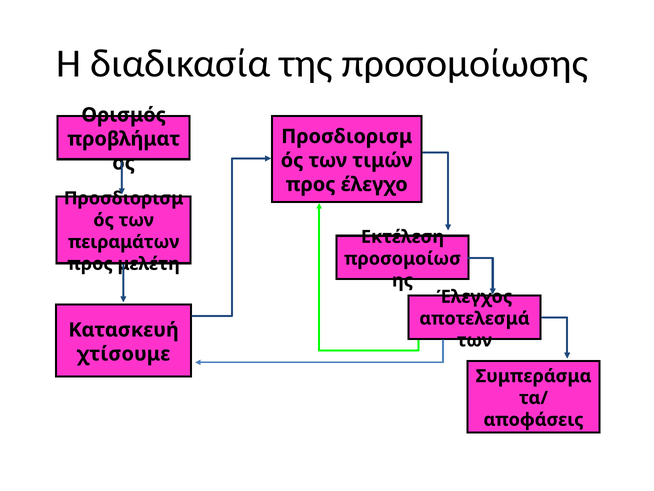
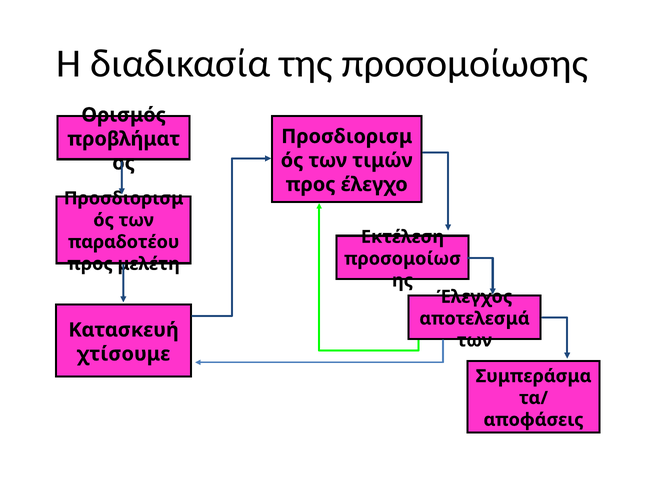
πειραμάτων: πειραμάτων -> παραδοτέου
